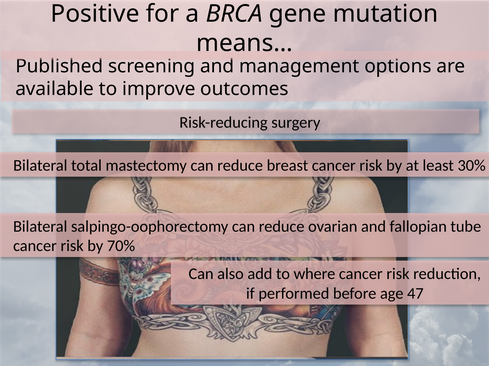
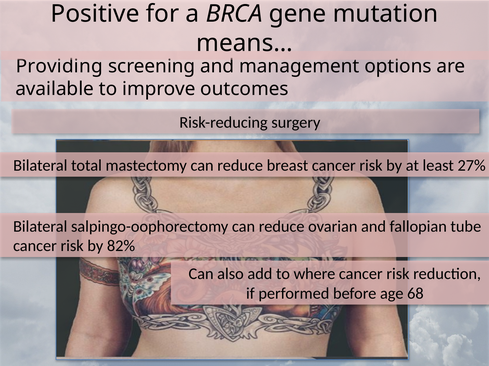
Published: Published -> Providing
30%: 30% -> 27%
70%: 70% -> 82%
47: 47 -> 68
